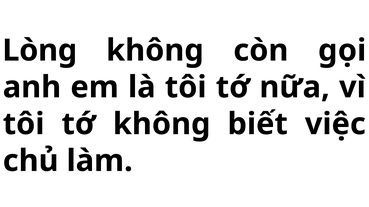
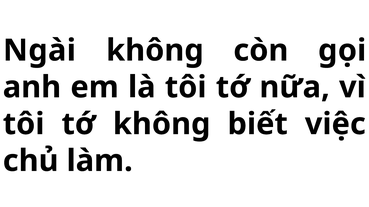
Lòng: Lòng -> Ngài
